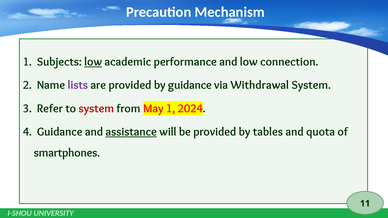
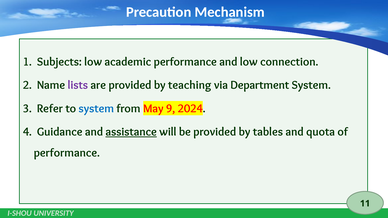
low at (93, 62) underline: present -> none
by guidance: guidance -> teaching
Withdrawal: Withdrawal -> Department
system at (96, 109) colour: red -> blue
May 1: 1 -> 9
smartphones at (67, 153): smartphones -> performance
